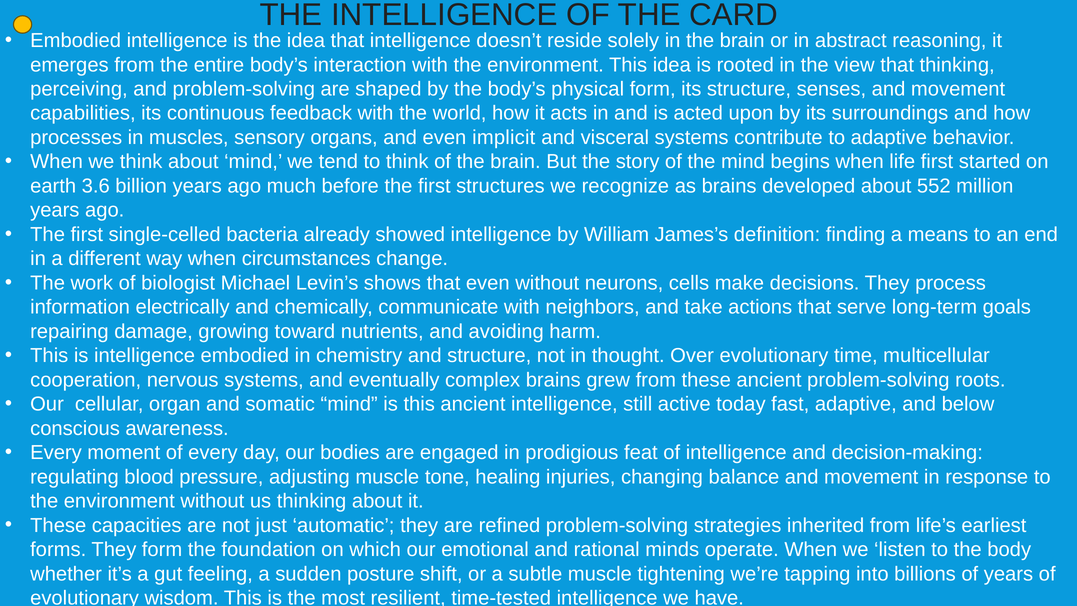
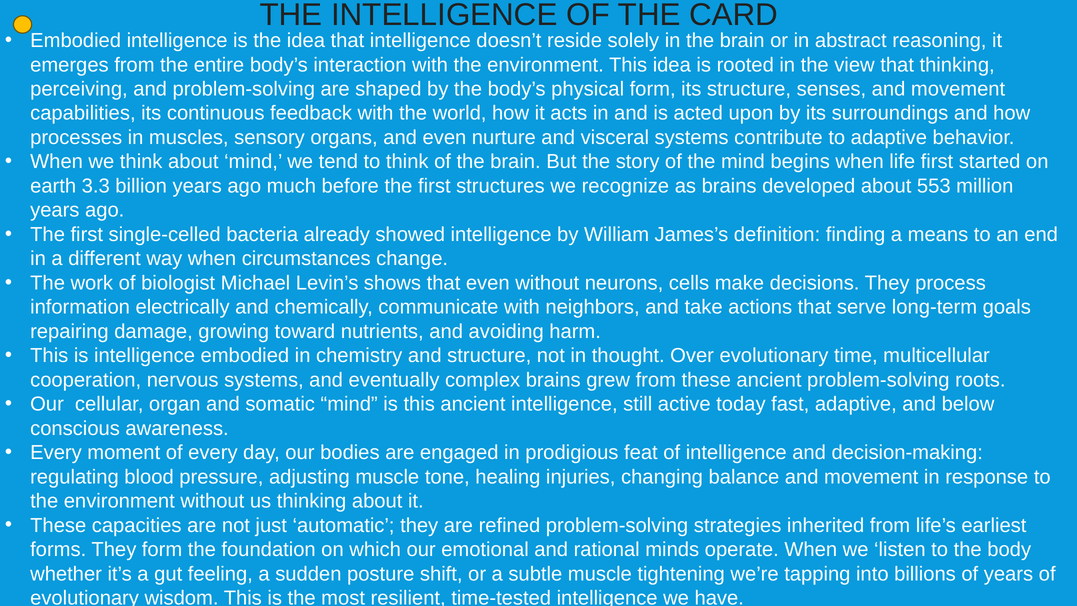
implicit: implicit -> nurture
3.6: 3.6 -> 3.3
552: 552 -> 553
